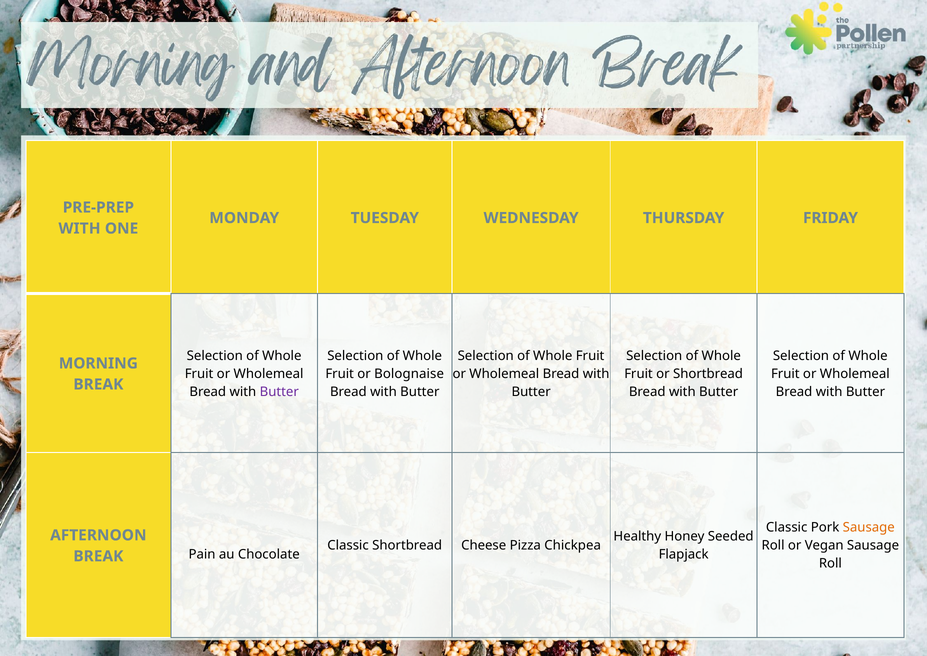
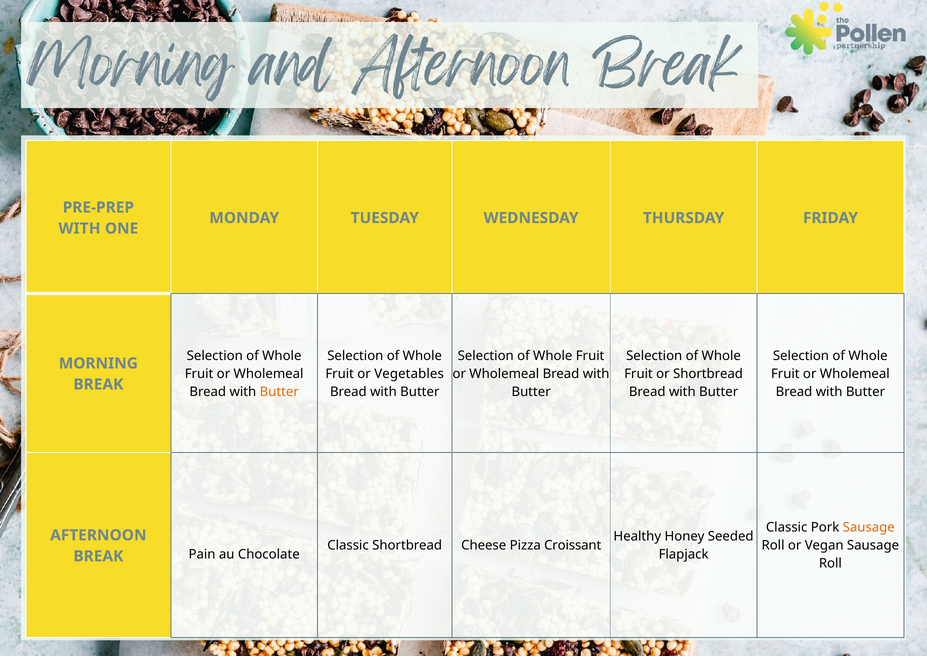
Bolognaise: Bolognaise -> Vegetables
Butter at (279, 391) colour: purple -> orange
Chickpea: Chickpea -> Croissant
